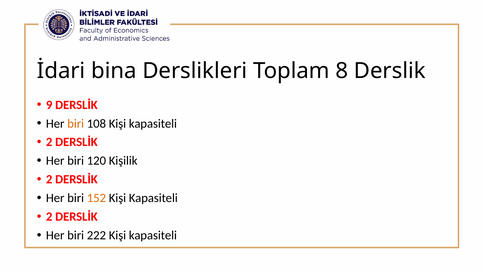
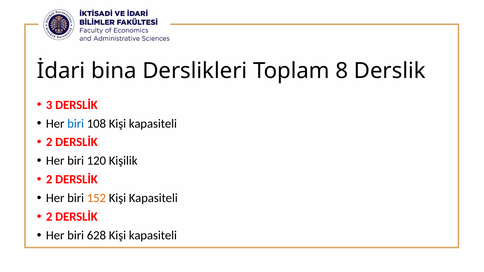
9: 9 -> 3
biri at (76, 124) colour: orange -> blue
222: 222 -> 628
